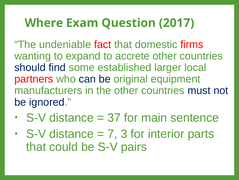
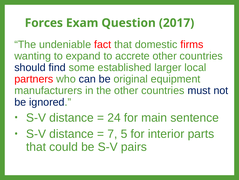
Where: Where -> Forces
37: 37 -> 24
3: 3 -> 5
